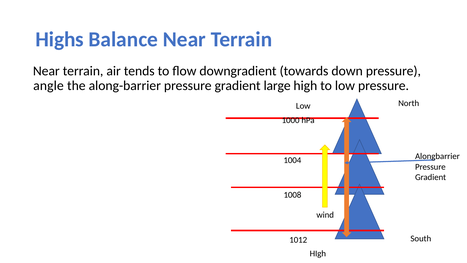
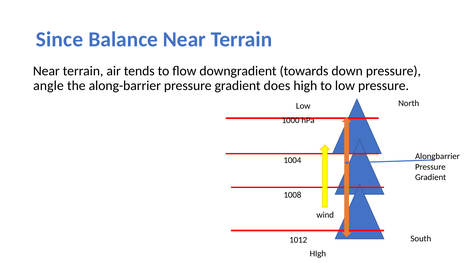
Highs: Highs -> Since
large: large -> does
